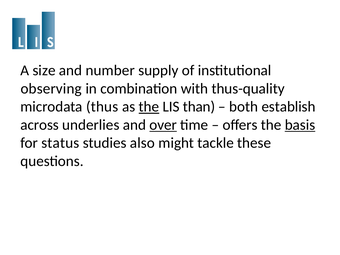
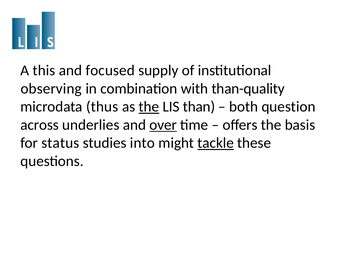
size: size -> this
number: number -> focused
thus-quality: thus-quality -> than-quality
establish: establish -> question
basis underline: present -> none
also: also -> into
tackle underline: none -> present
